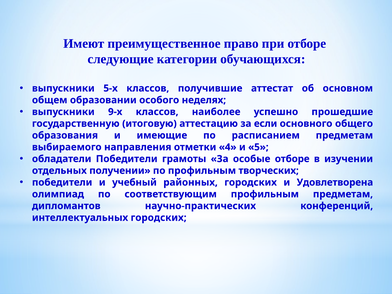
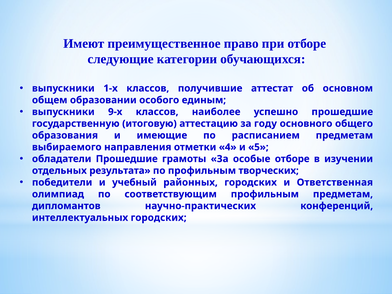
5-х: 5-х -> 1-х
неделях: неделях -> единым
если: если -> году
обладатели Победители: Победители -> Прошедшие
получении: получении -> результата
Удовлетворена: Удовлетворена -> Ответственная
